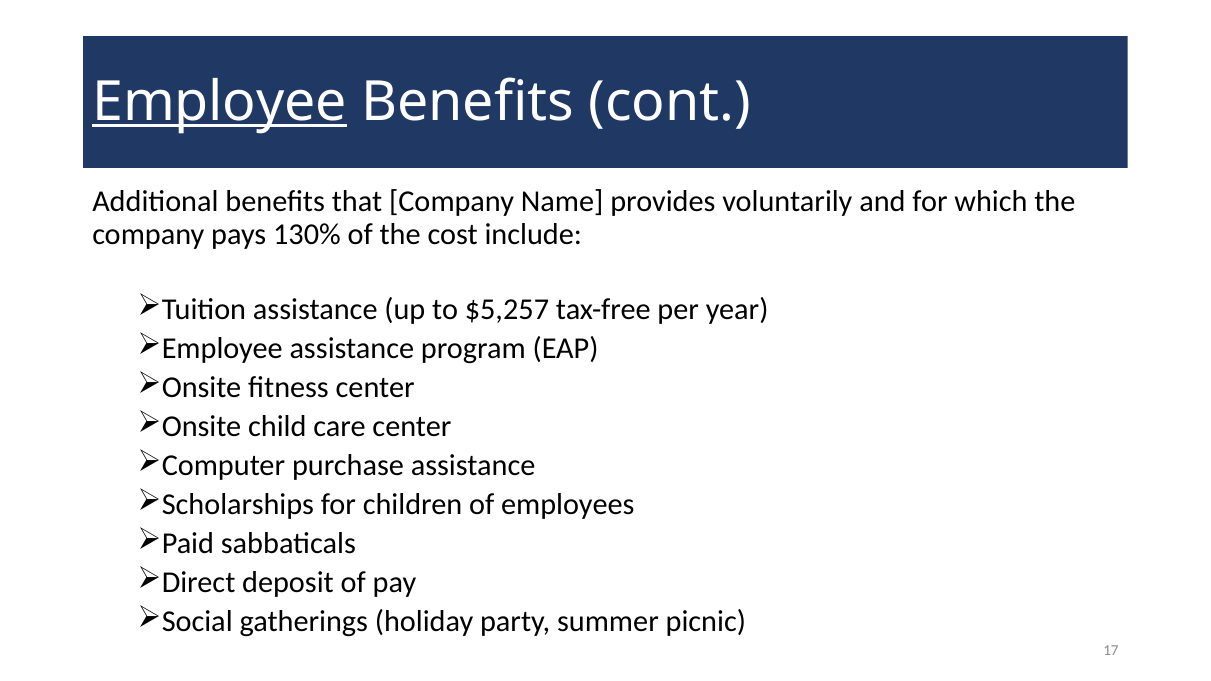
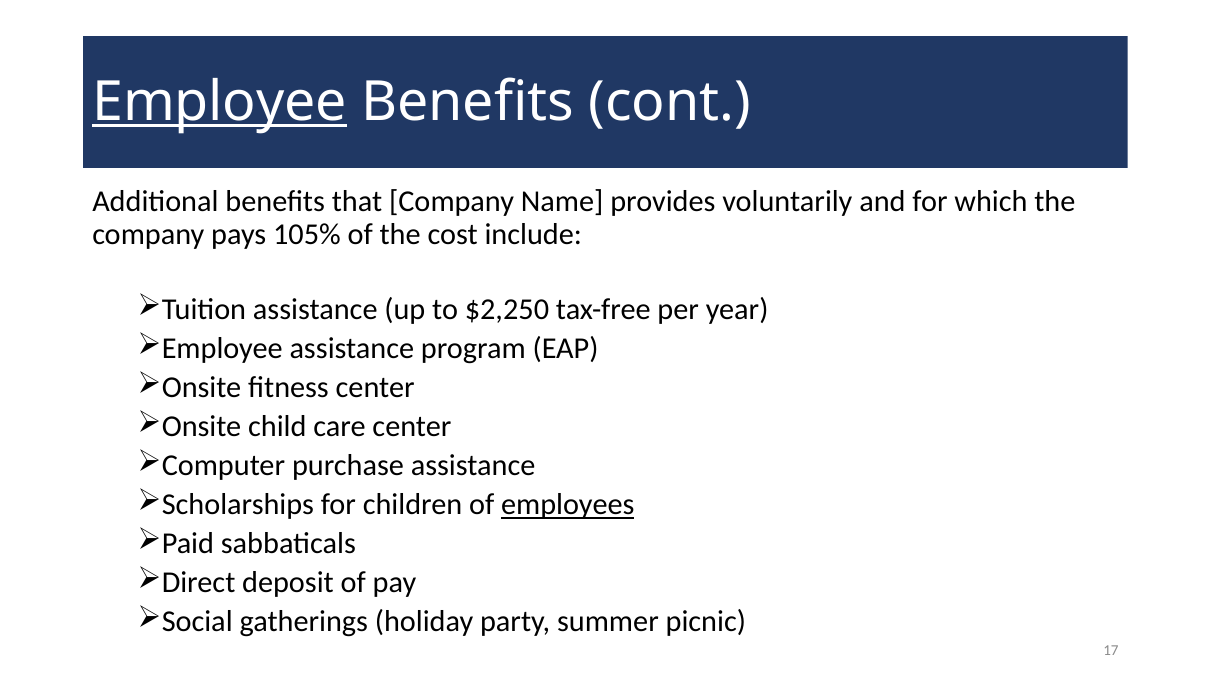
130%: 130% -> 105%
$5,257: $5,257 -> $2,250
employees underline: none -> present
